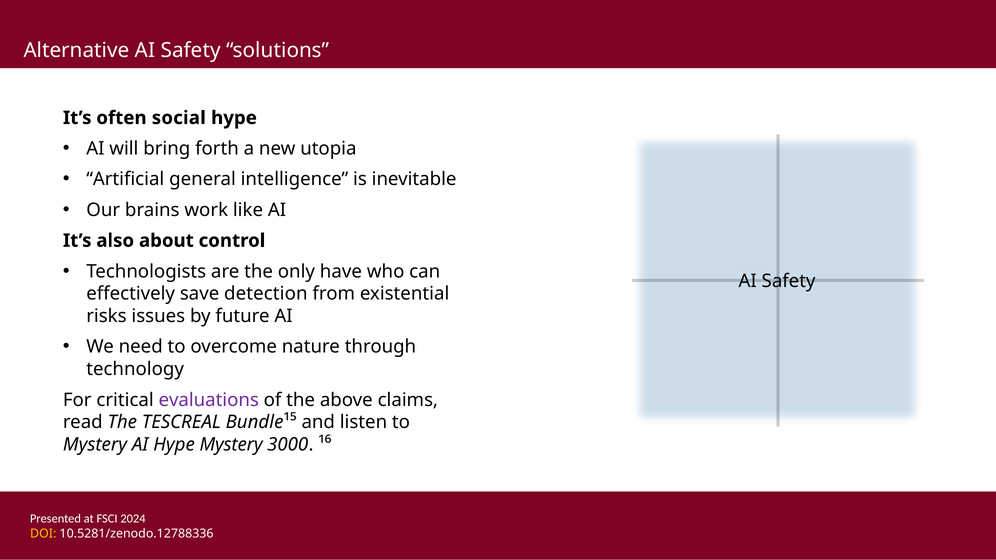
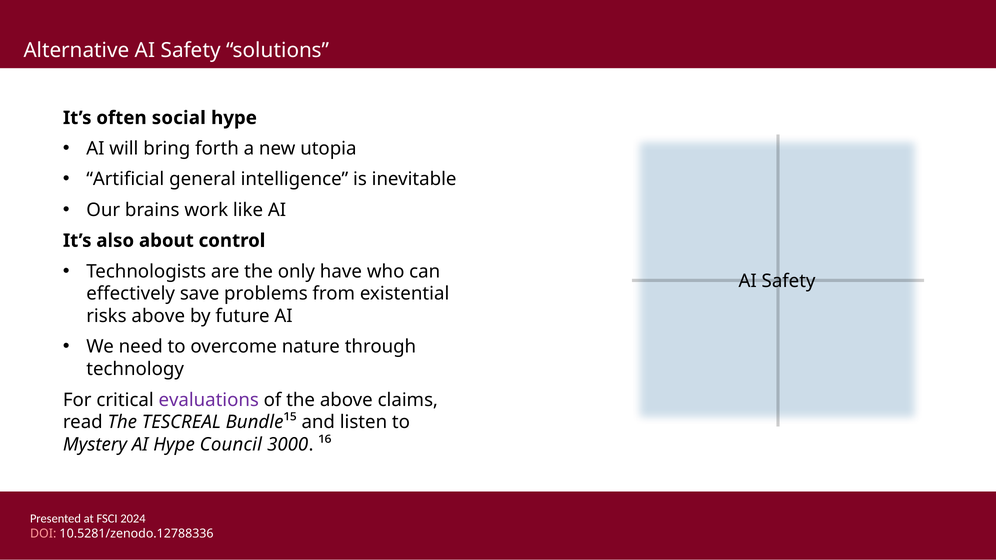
detection: detection -> problems
risks issues: issues -> above
Hype Mystery: Mystery -> Council
DOI colour: yellow -> pink
